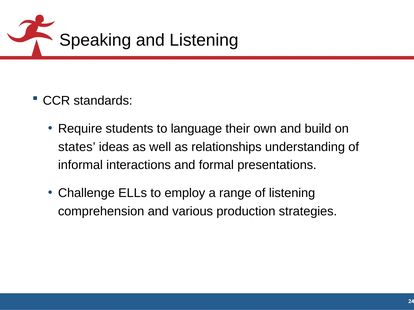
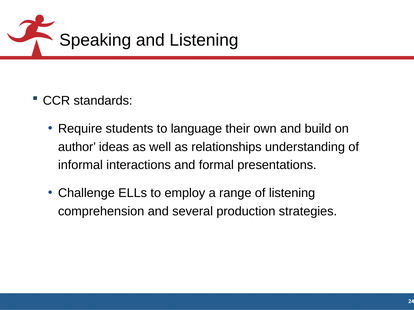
states: states -> author
various: various -> several
